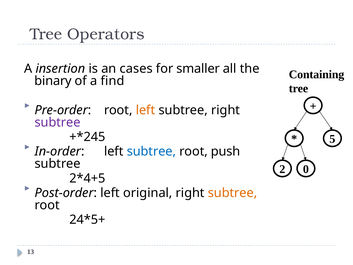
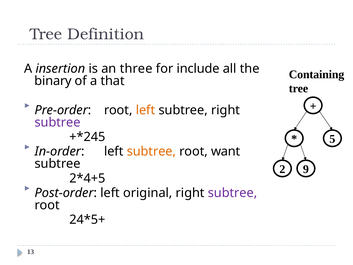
Operators: Operators -> Definition
cases: cases -> three
smaller: smaller -> include
find: find -> that
subtree at (151, 151) colour: blue -> orange
push: push -> want
0: 0 -> 9
subtree at (233, 193) colour: orange -> purple
